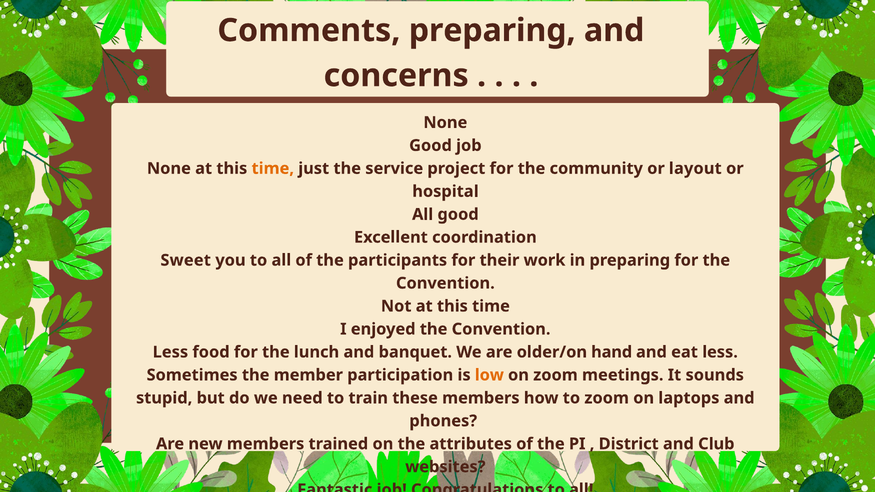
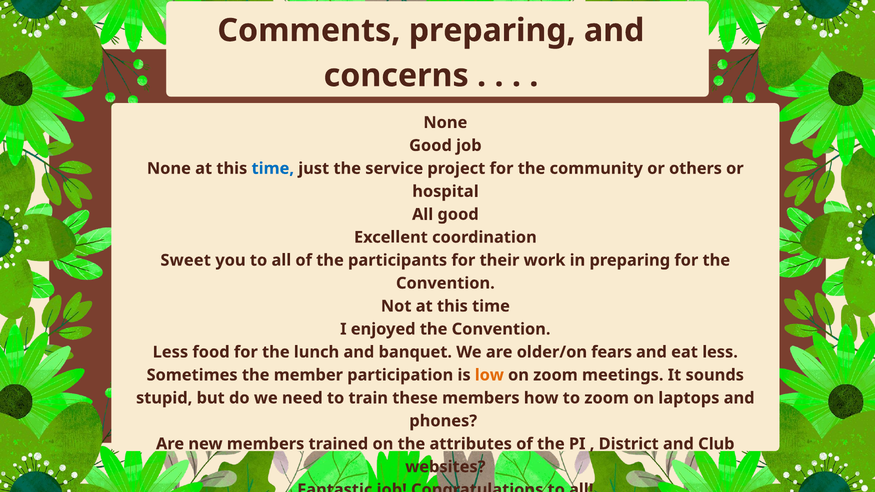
time at (273, 169) colour: orange -> blue
layout: layout -> others
hand: hand -> fears
